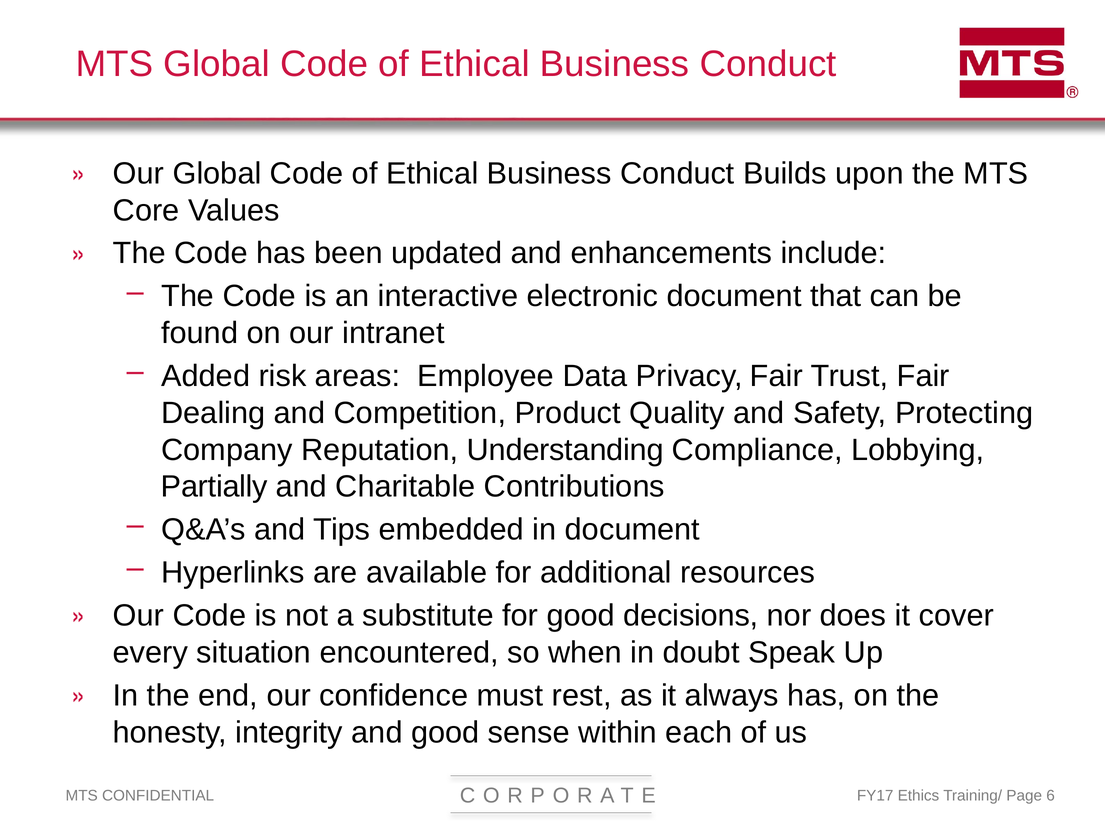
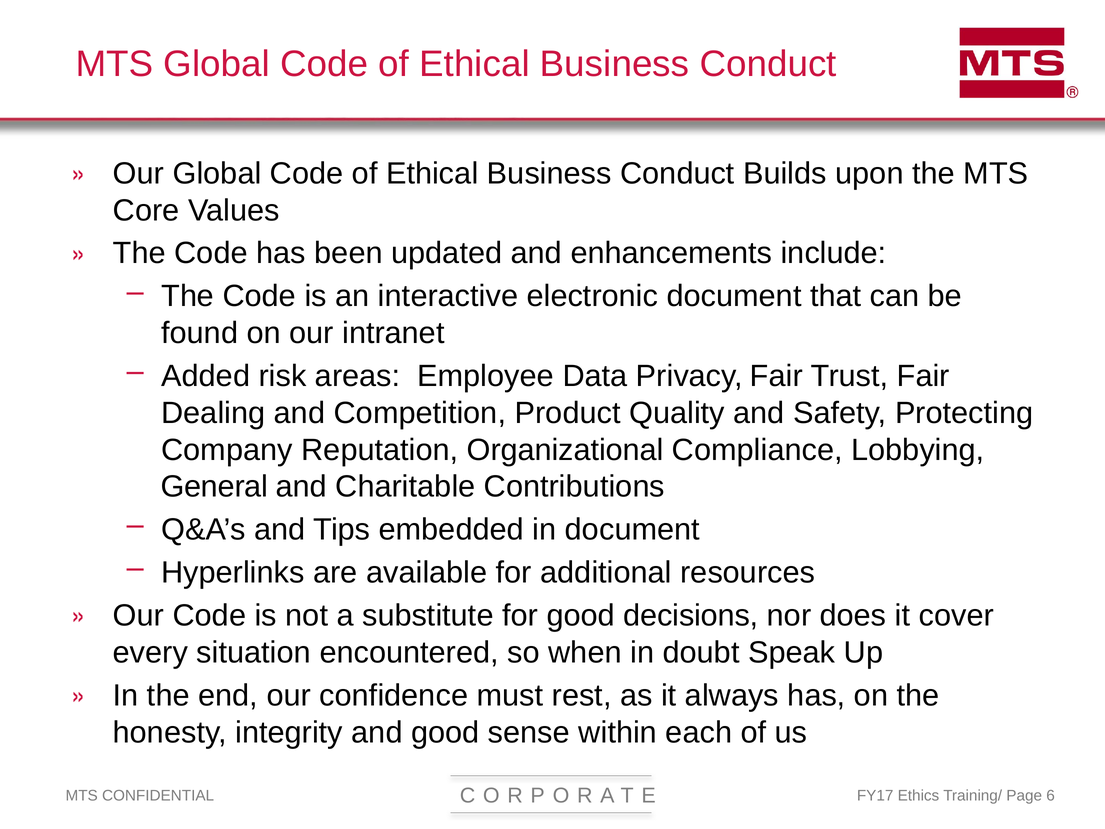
Understanding: Understanding -> Organizational
Partially: Partially -> General
